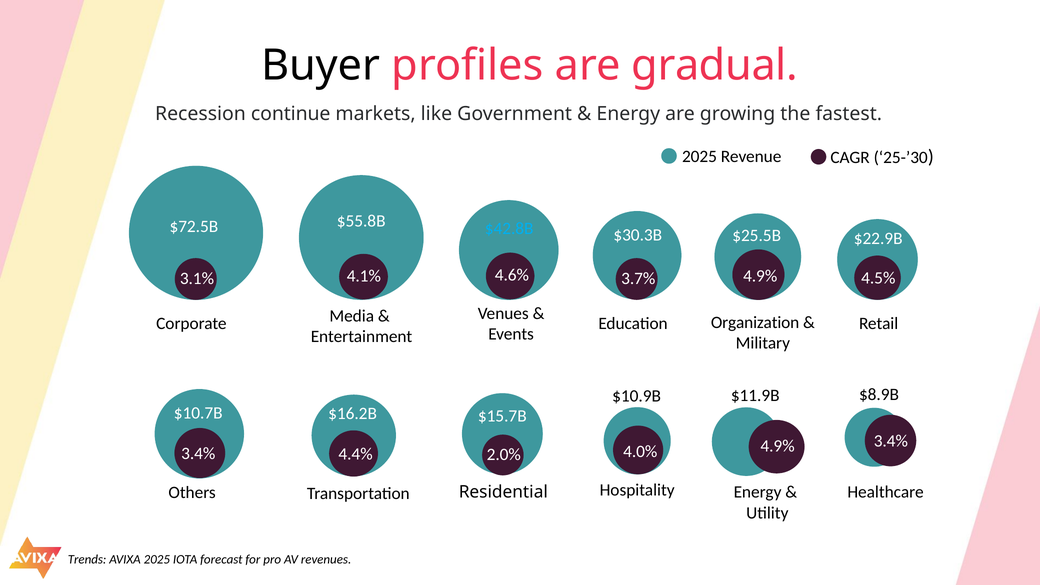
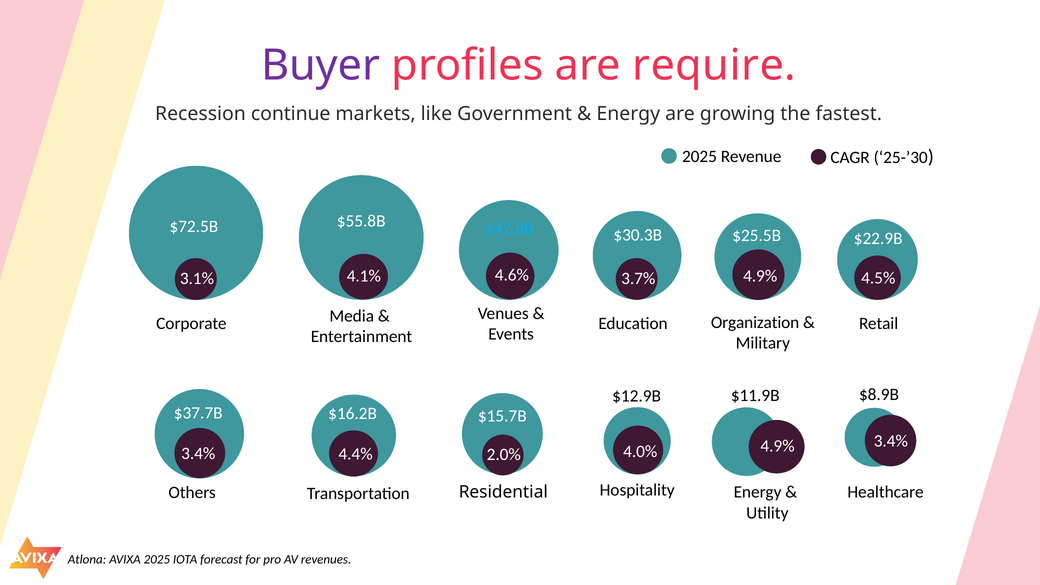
Buyer colour: black -> purple
gradual: gradual -> require
$10.9B: $10.9B -> $12.9B
$10.7B: $10.7B -> $37.7B
Trends: Trends -> Atlona
